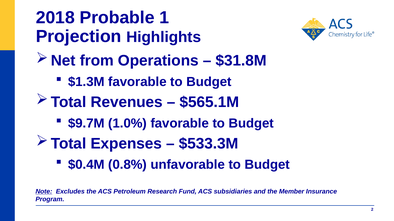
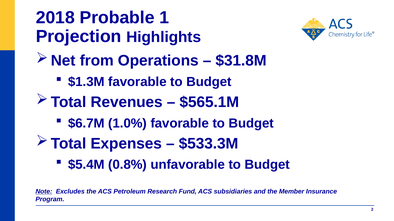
$9.7M: $9.7M -> $6.7M
$0.4M: $0.4M -> $5.4M
